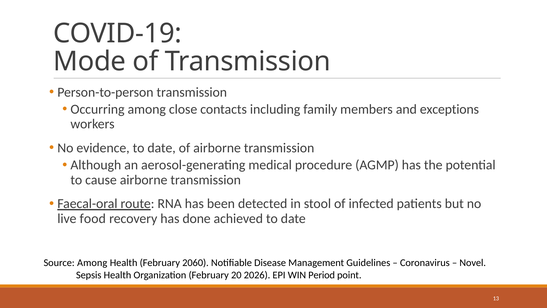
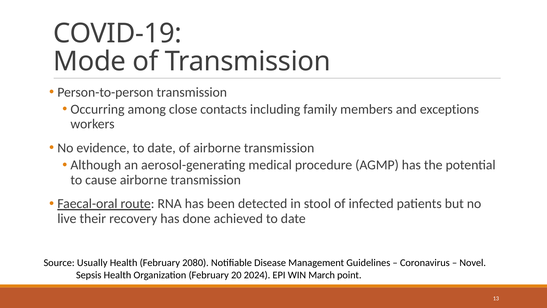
food: food -> their
Source Among: Among -> Usually
2060: 2060 -> 2080
2026: 2026 -> 2024
Period: Period -> March
